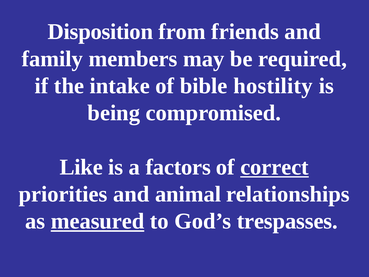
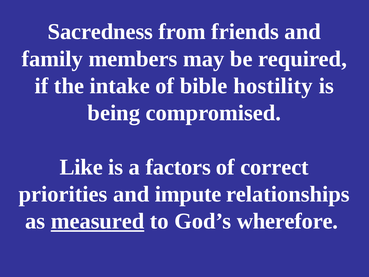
Disposition: Disposition -> Sacredness
correct underline: present -> none
animal: animal -> impute
trespasses: trespasses -> wherefore
